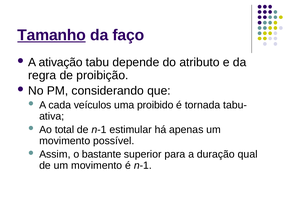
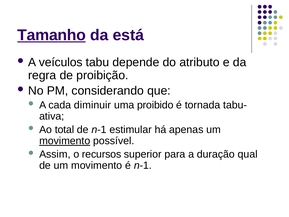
faço: faço -> está
ativação: ativação -> veículos
veículos: veículos -> diminuir
movimento at (65, 141) underline: none -> present
bastante: bastante -> recursos
